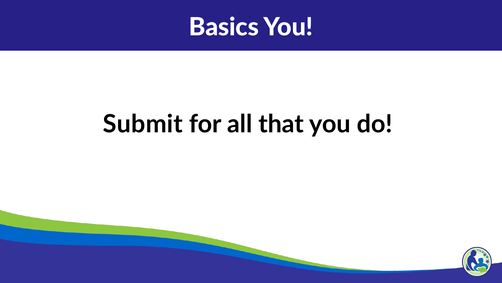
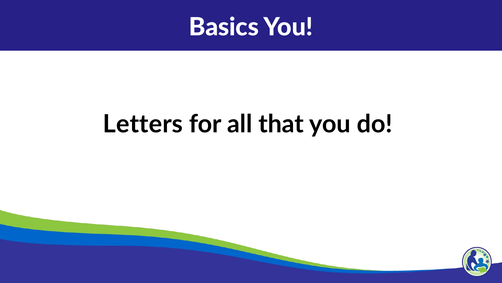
Submit: Submit -> Letters
